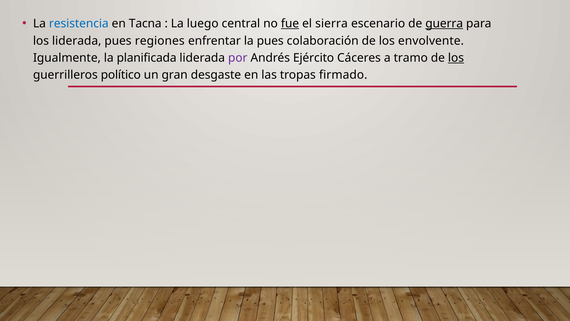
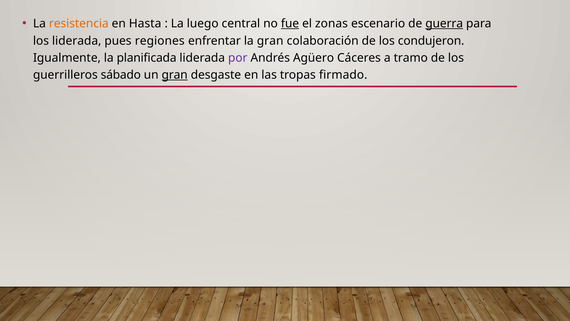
resistencia colour: blue -> orange
Tacna: Tacna -> Hasta
sierra: sierra -> zonas
la pues: pues -> gran
envolvente: envolvente -> condujeron
Ejército: Ejército -> Agüero
los at (456, 58) underline: present -> none
político: político -> sábado
gran at (175, 75) underline: none -> present
